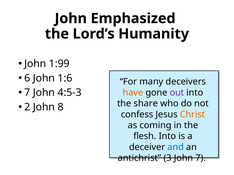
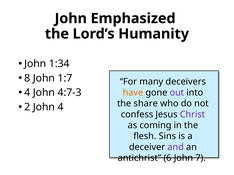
1:99: 1:99 -> 1:34
6: 6 -> 8
1:6: 1:6 -> 1:7
7 at (27, 93): 7 -> 4
4:5-3: 4:5-3 -> 4:7-3
John 8: 8 -> 4
Christ colour: orange -> purple
flesh Into: Into -> Sins
and colour: blue -> purple
3: 3 -> 6
